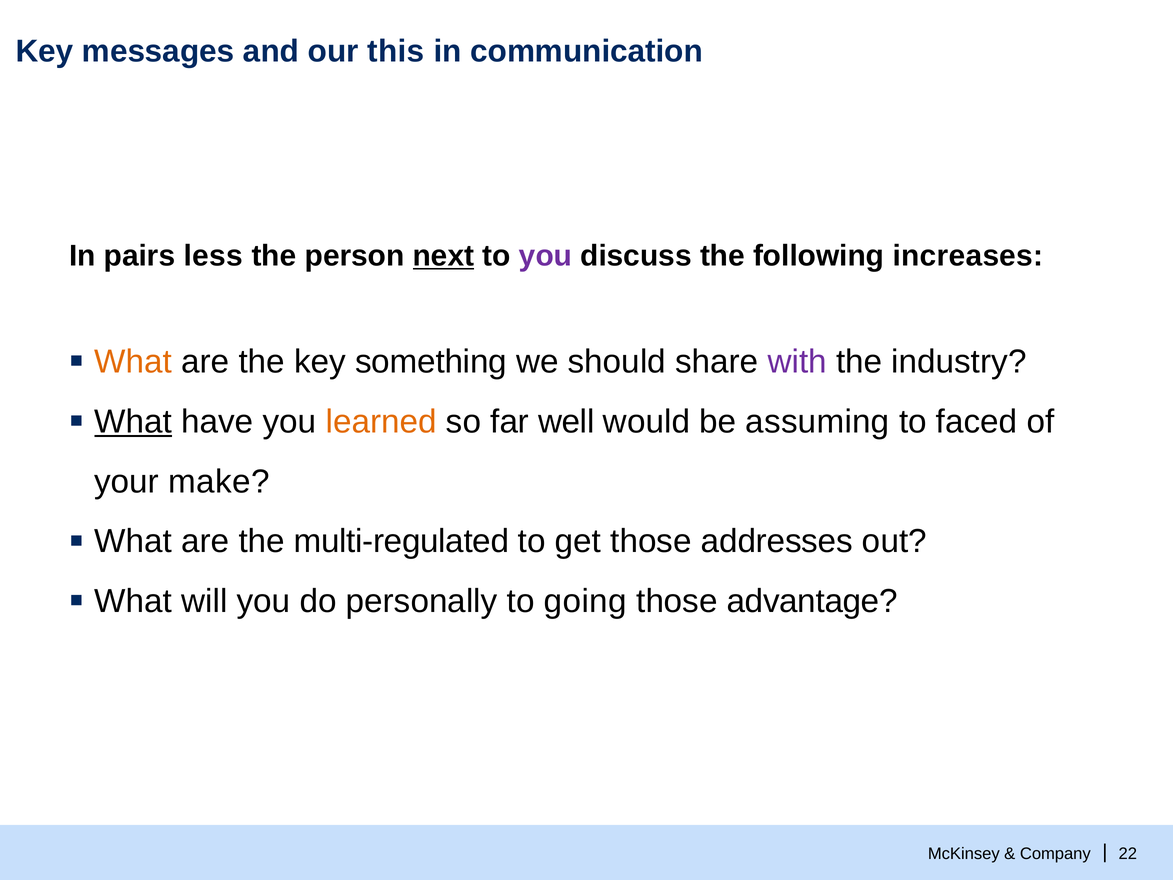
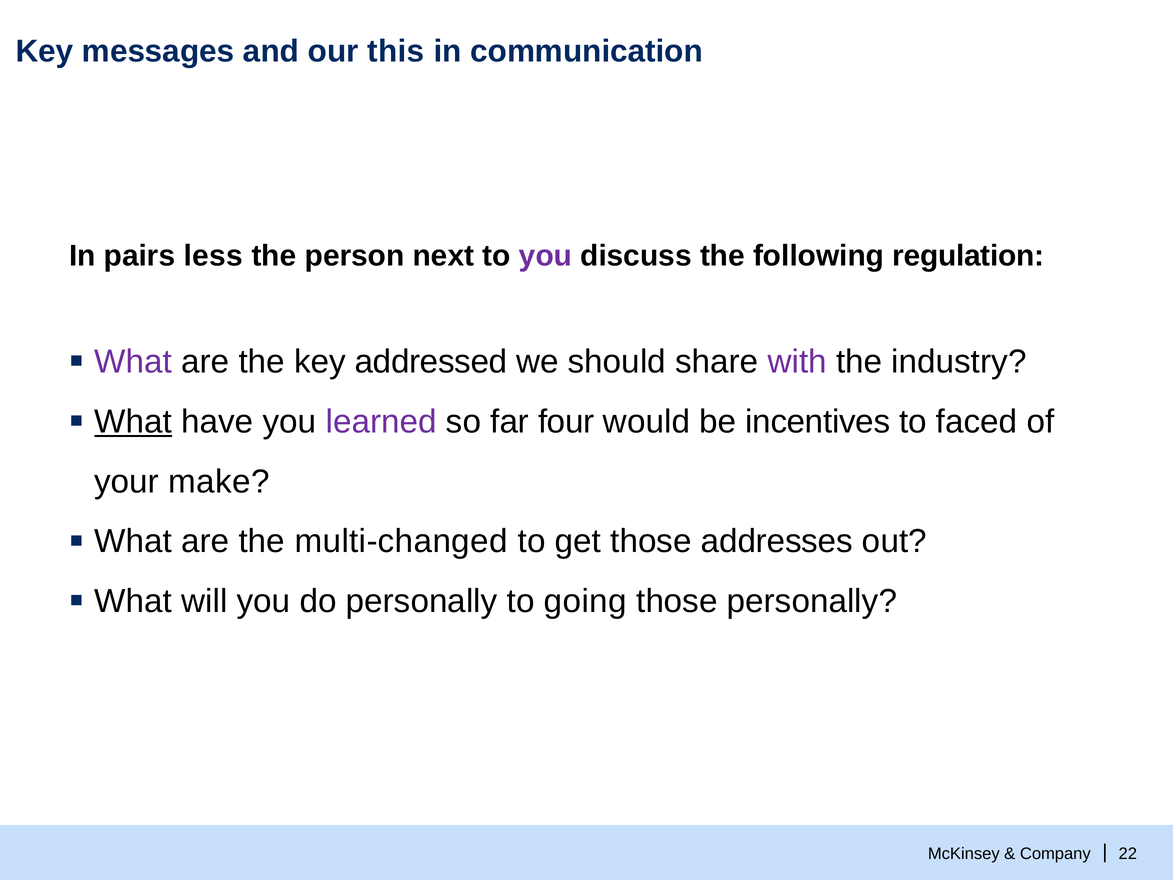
next underline: present -> none
increases: increases -> regulation
What at (133, 362) colour: orange -> purple
something: something -> addressed
learned colour: orange -> purple
well: well -> four
assuming: assuming -> incentives
multi-regulated: multi-regulated -> multi-changed
those advantage: advantage -> personally
